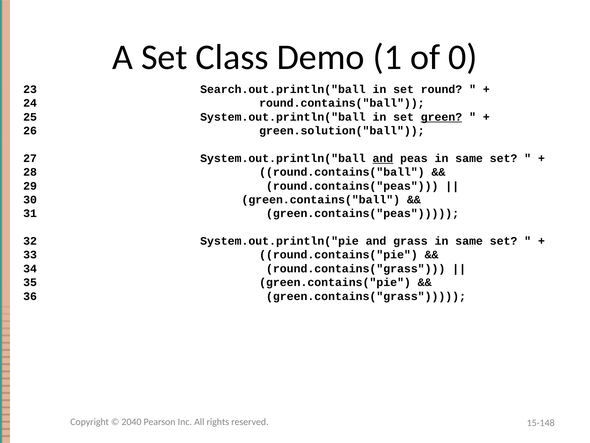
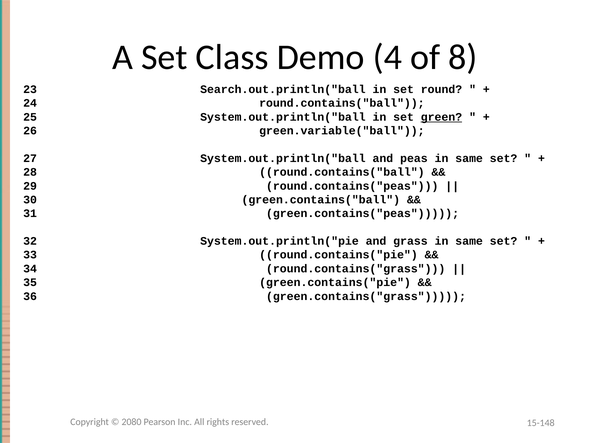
1: 1 -> 4
0: 0 -> 8
green.solution("ball: green.solution("ball -> green.variable("ball
and at (383, 158) underline: present -> none
2040: 2040 -> 2080
